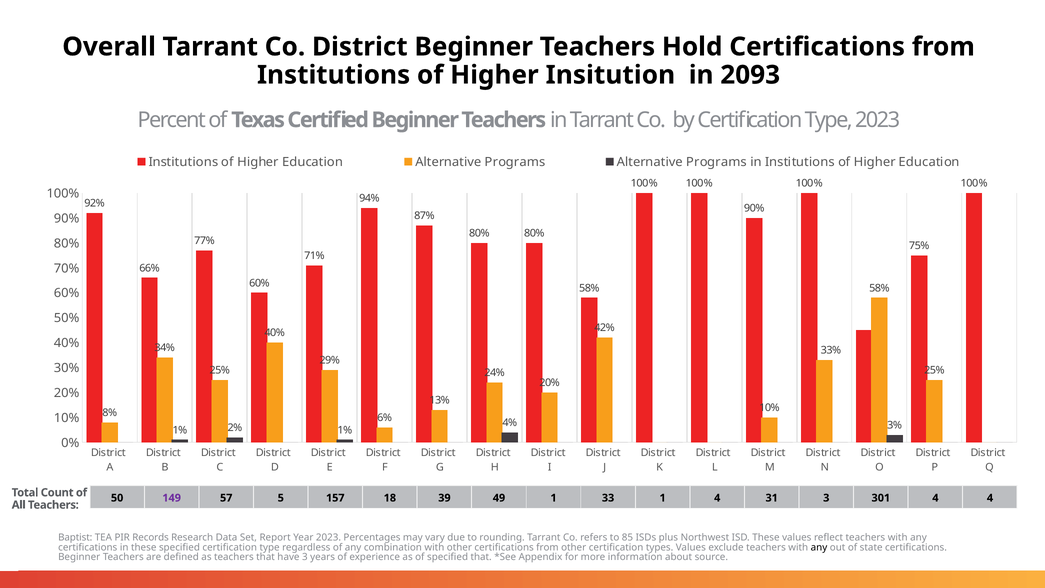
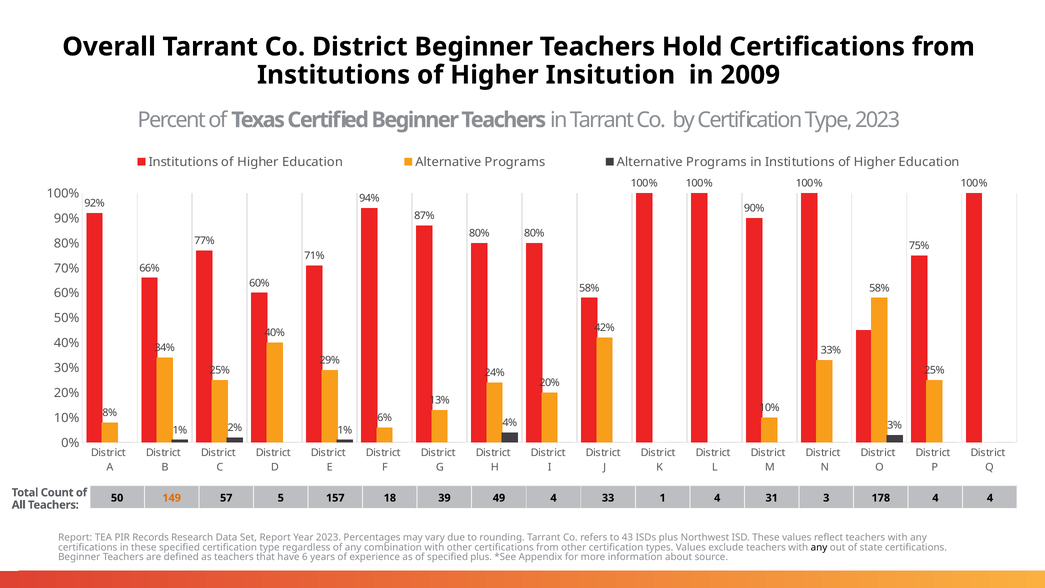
2093: 2093 -> 2009
149 colour: purple -> orange
49 1: 1 -> 4
301: 301 -> 178
Baptist at (75, 538): Baptist -> Report
85: 85 -> 43
have 3: 3 -> 6
specified that: that -> plus
